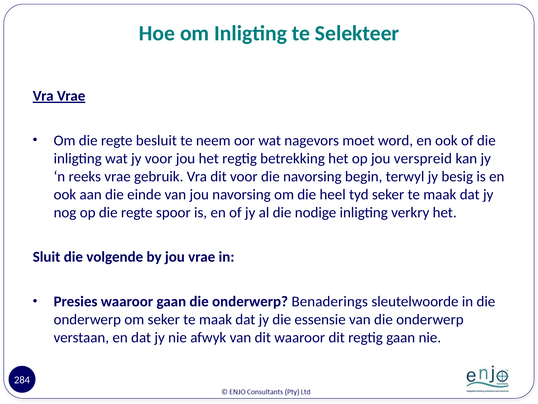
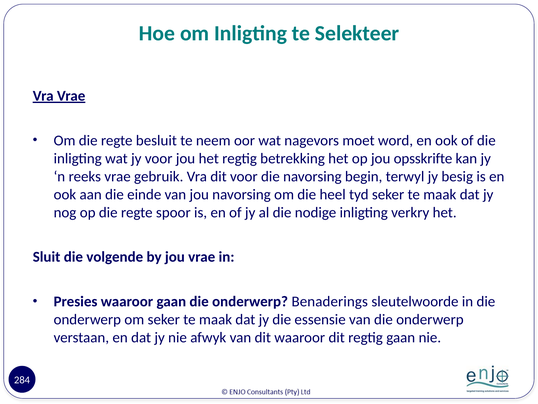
verspreid: verspreid -> opsskrifte
